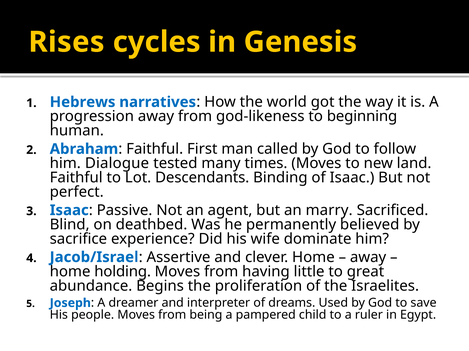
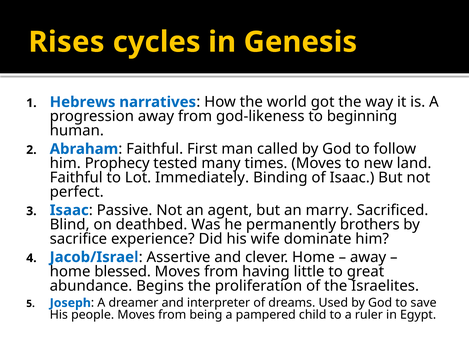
Dialogue: Dialogue -> Prophecy
Descendants: Descendants -> Immediately
believed: believed -> brothers
holding: holding -> blessed
